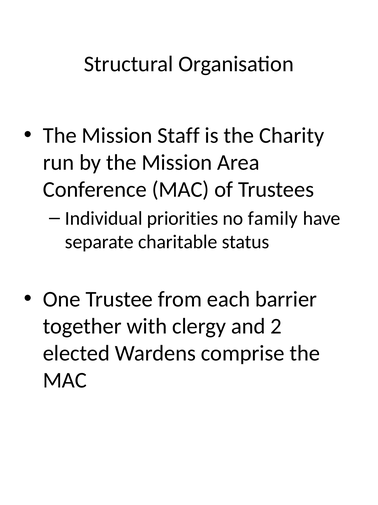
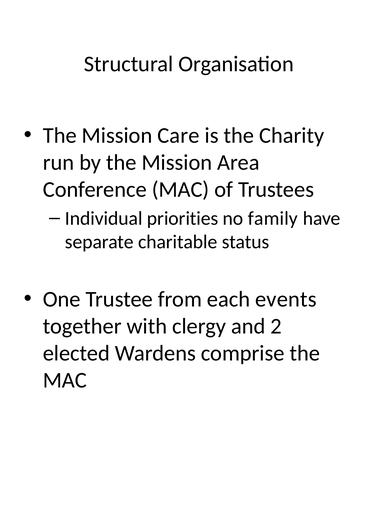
Staff: Staff -> Care
barrier: barrier -> events
